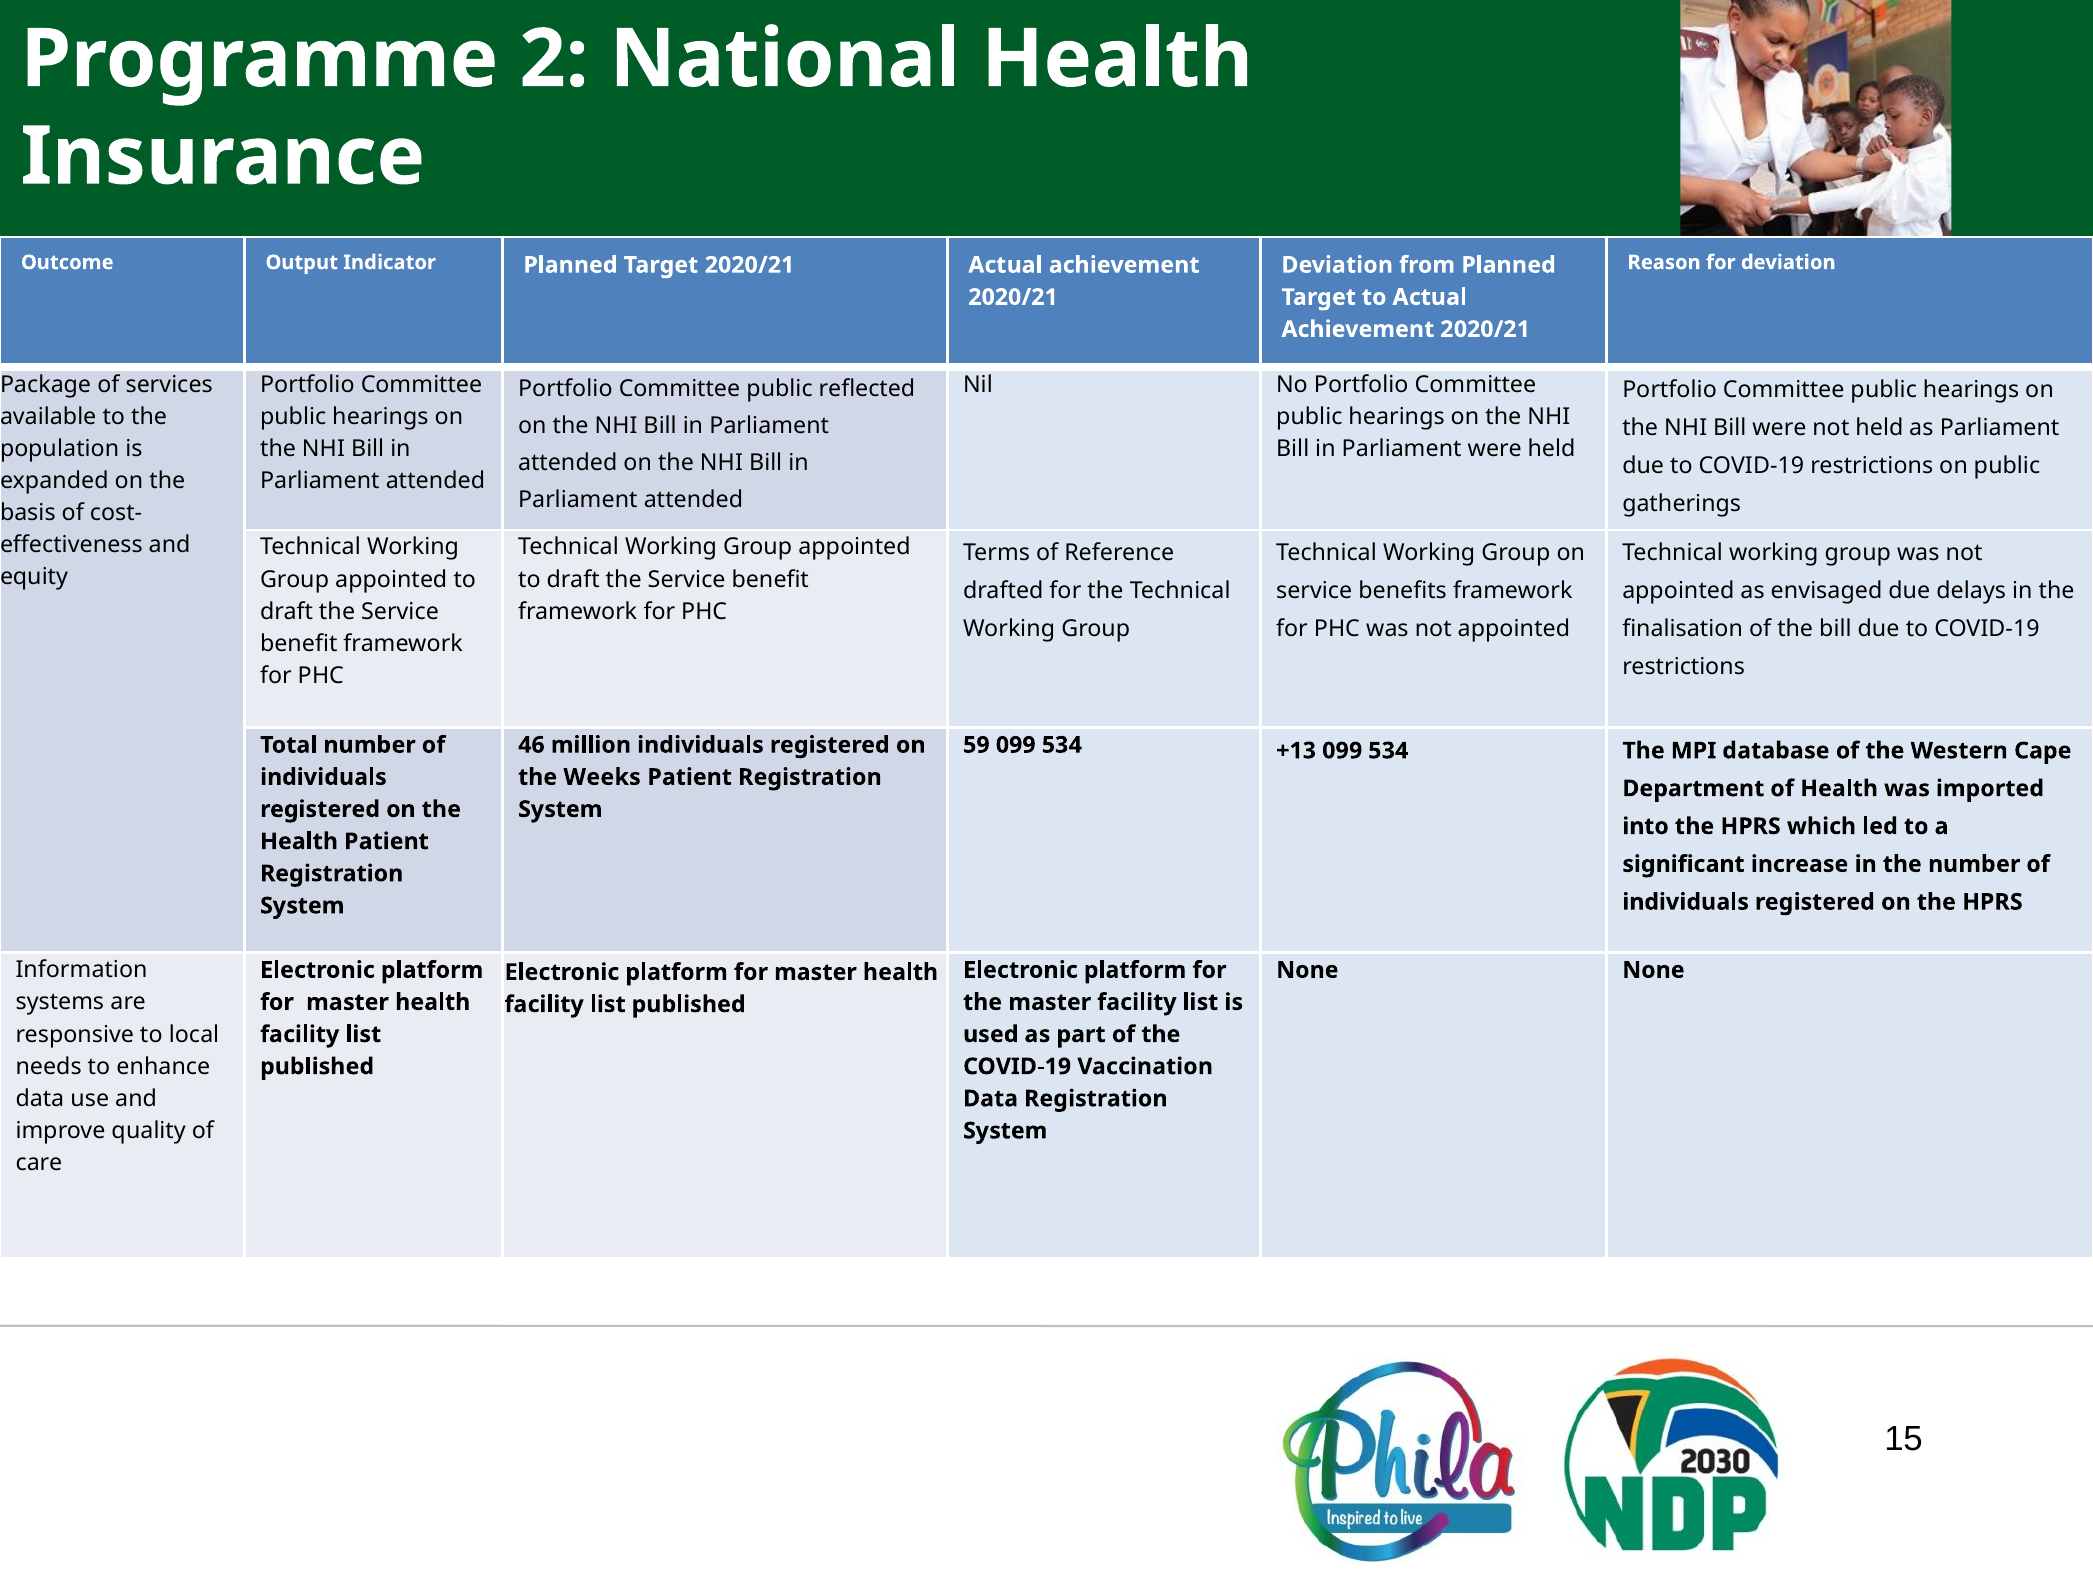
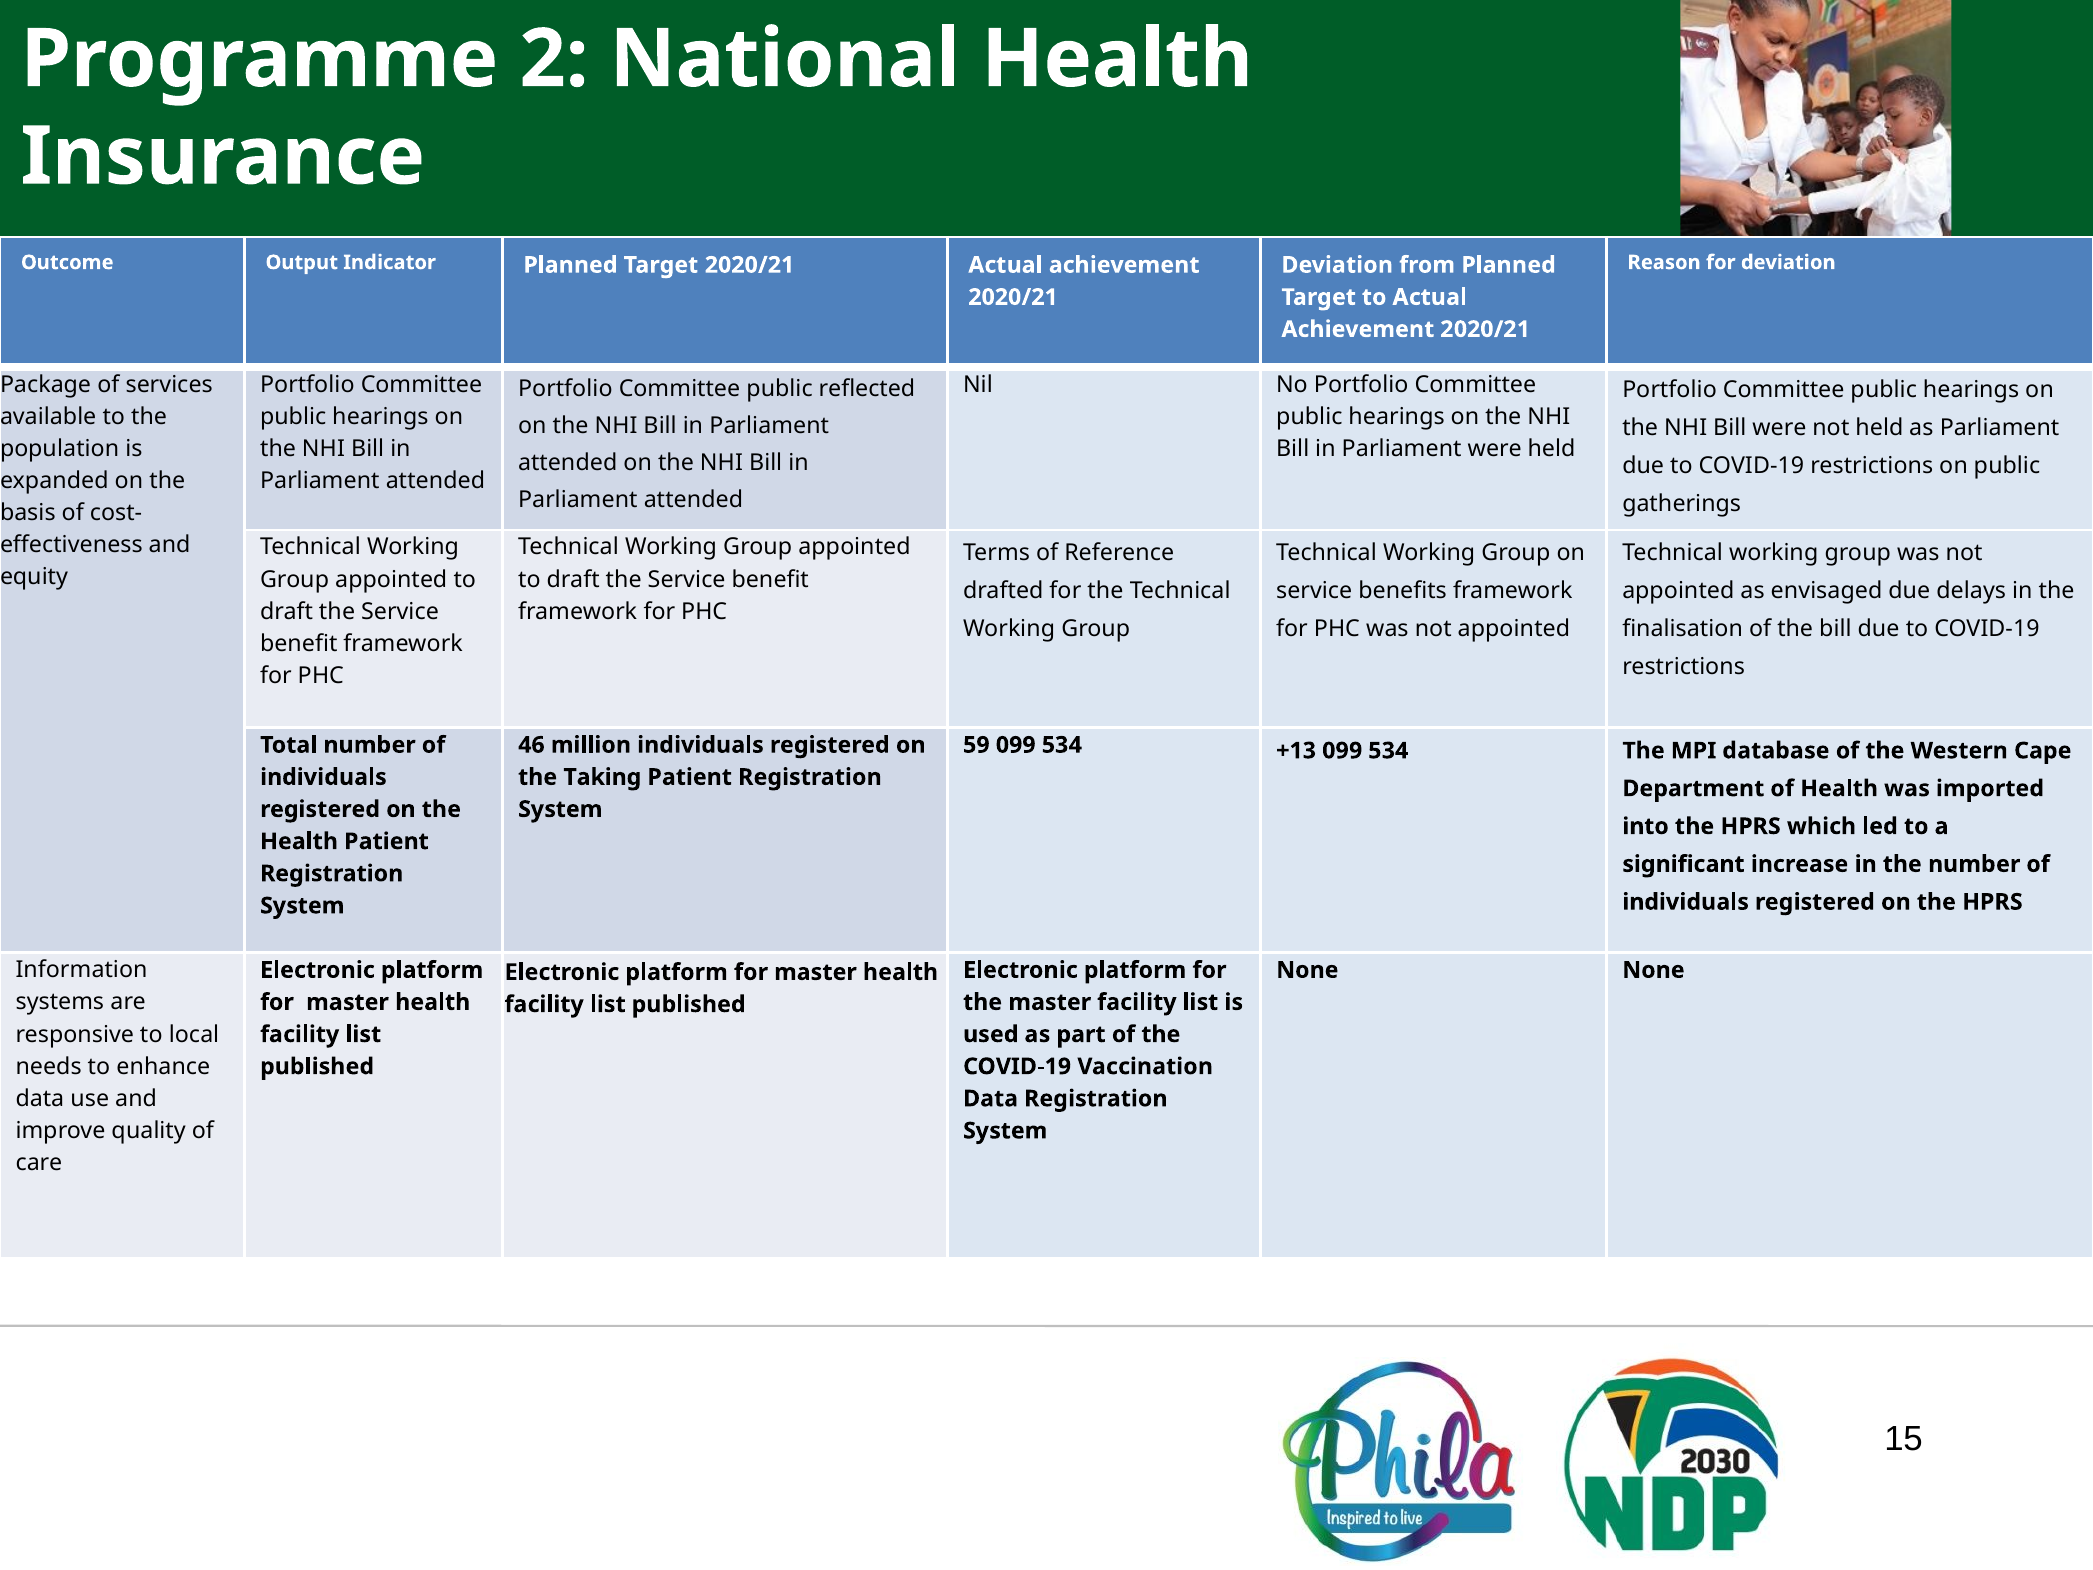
Weeks: Weeks -> Taking
